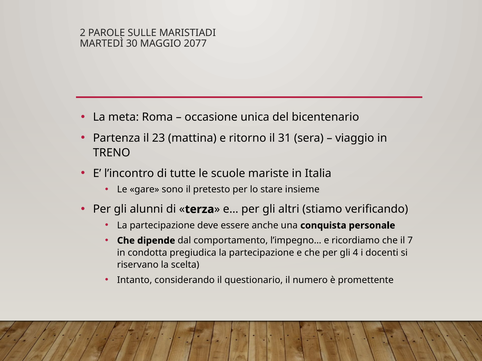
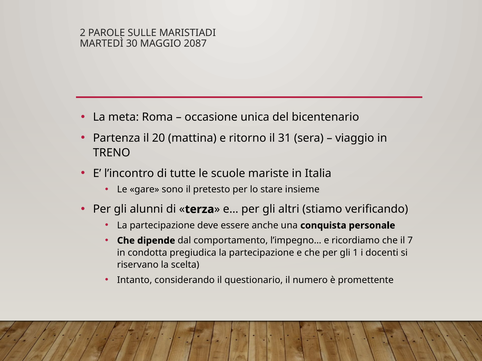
2077: 2077 -> 2087
23: 23 -> 20
4: 4 -> 1
